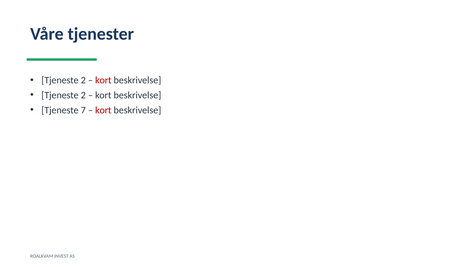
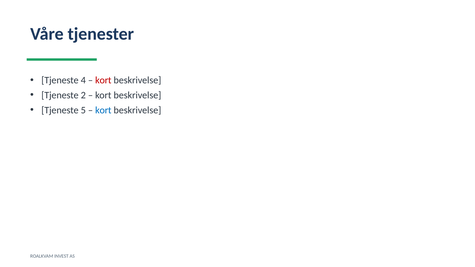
2 at (83, 80): 2 -> 4
7: 7 -> 5
kort at (103, 110) colour: red -> blue
